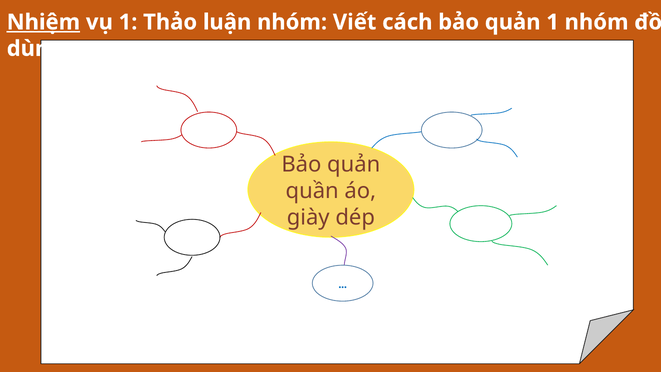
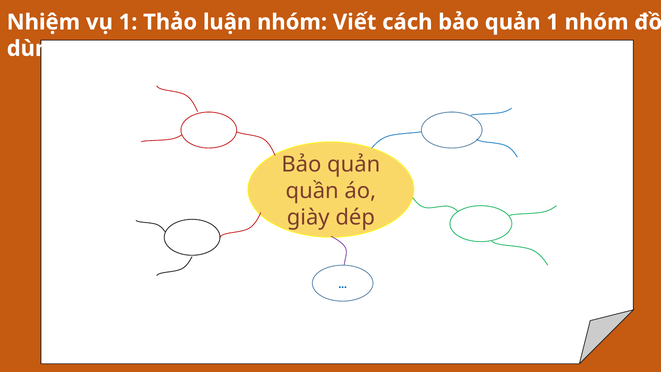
Nhiệm underline: present -> none
